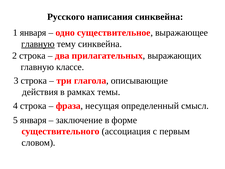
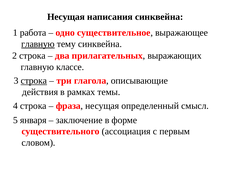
Русского at (66, 17): Русского -> Несущая
1 января: января -> работа
строка at (34, 81) underline: none -> present
